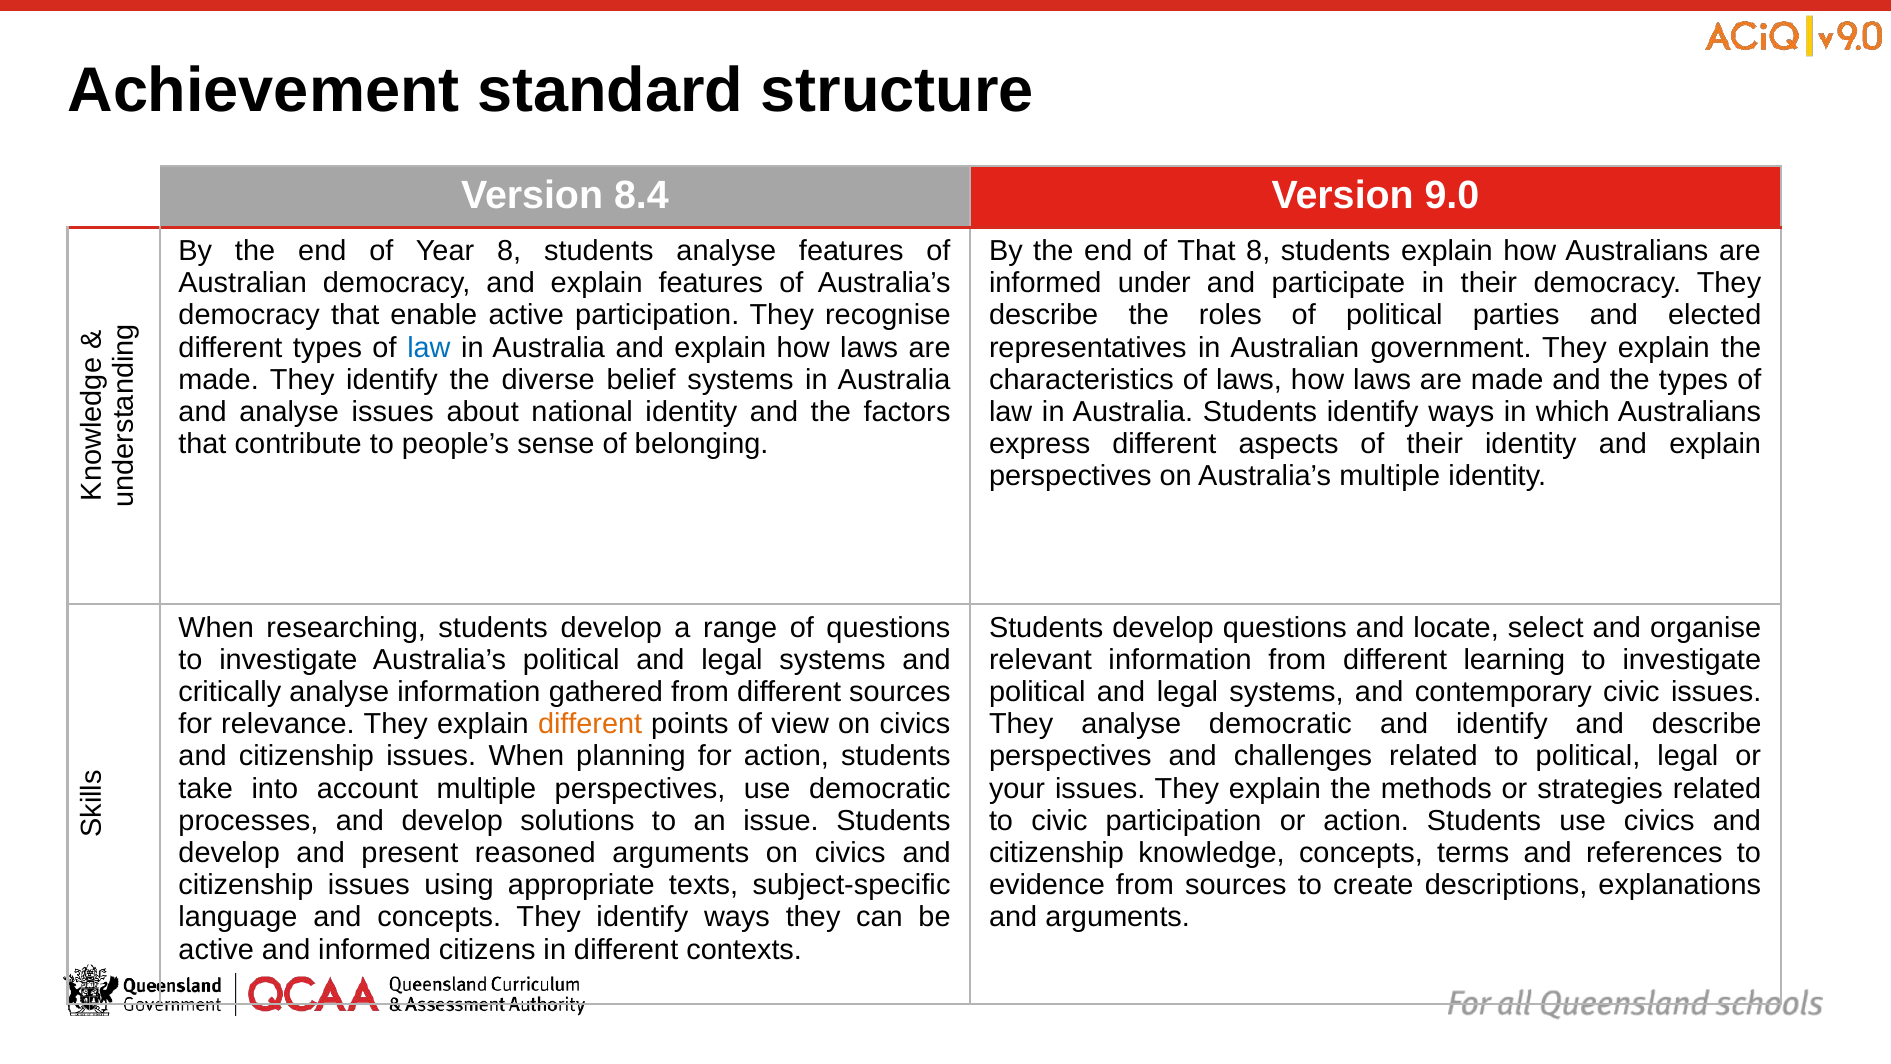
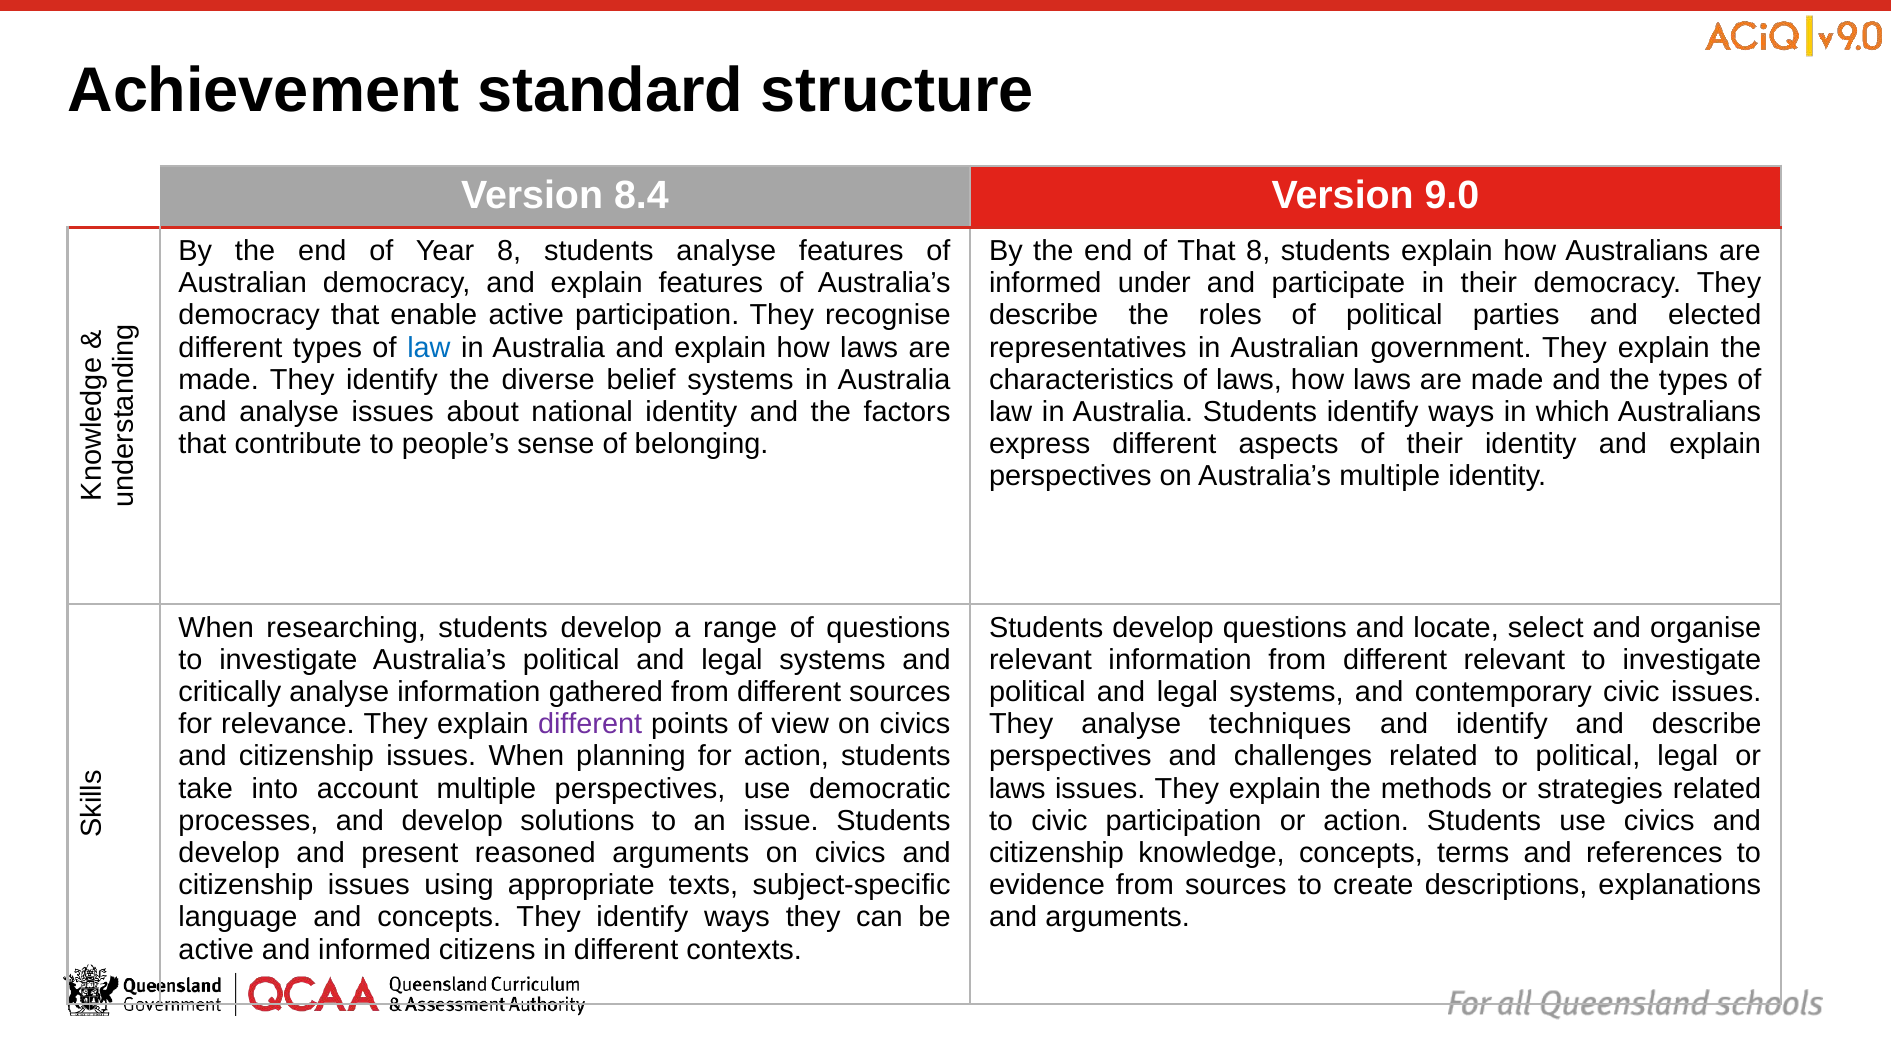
different learning: learning -> relevant
different at (590, 724) colour: orange -> purple
analyse democratic: democratic -> techniques
your at (1017, 788): your -> laws
